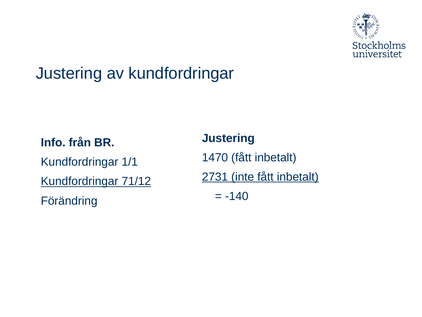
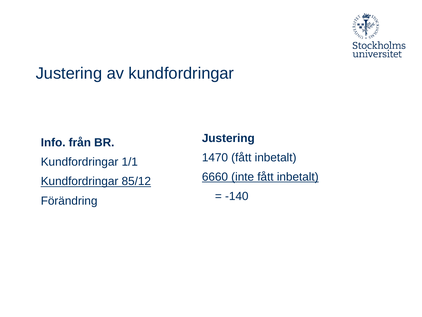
2731: 2731 -> 6660
71/12: 71/12 -> 85/12
